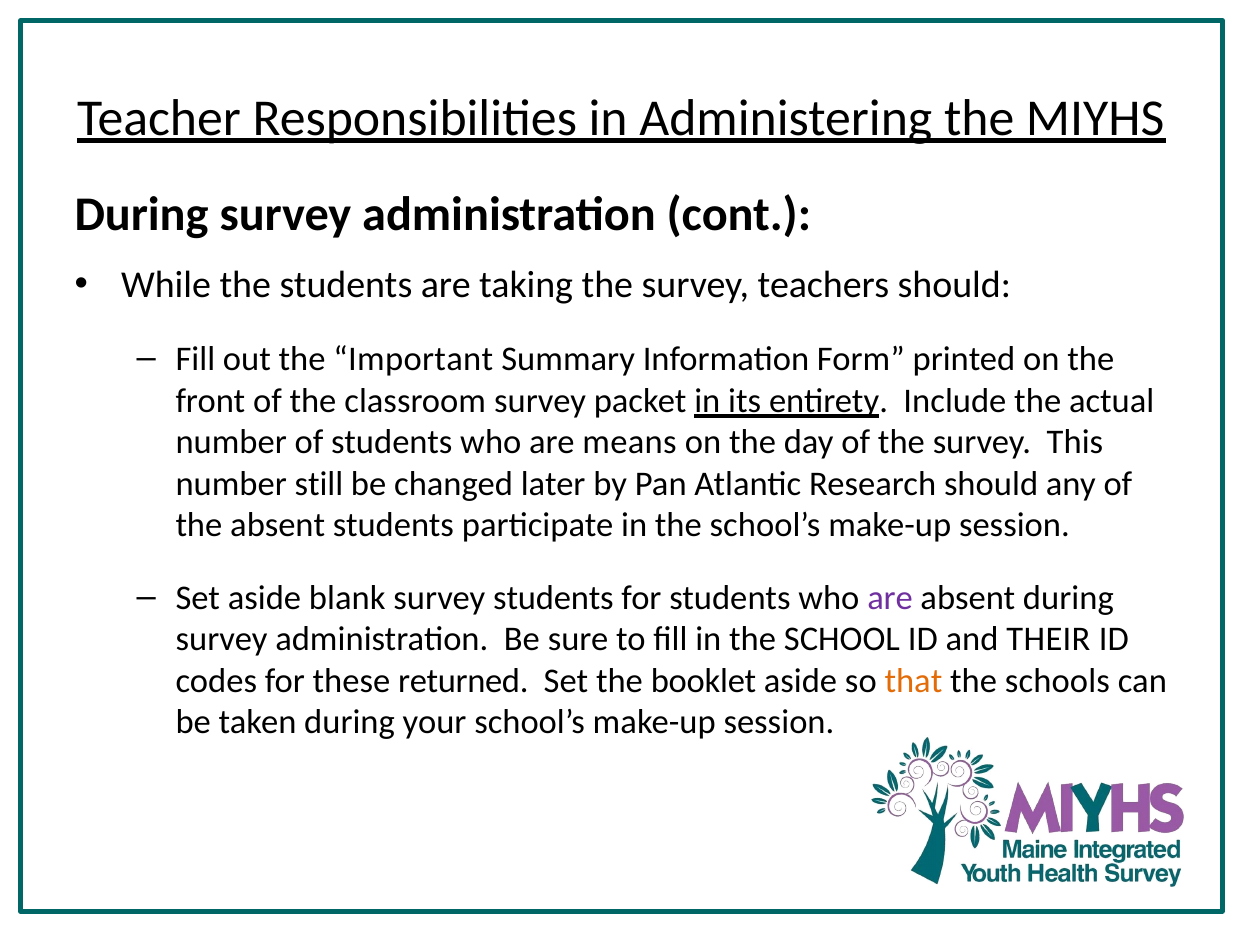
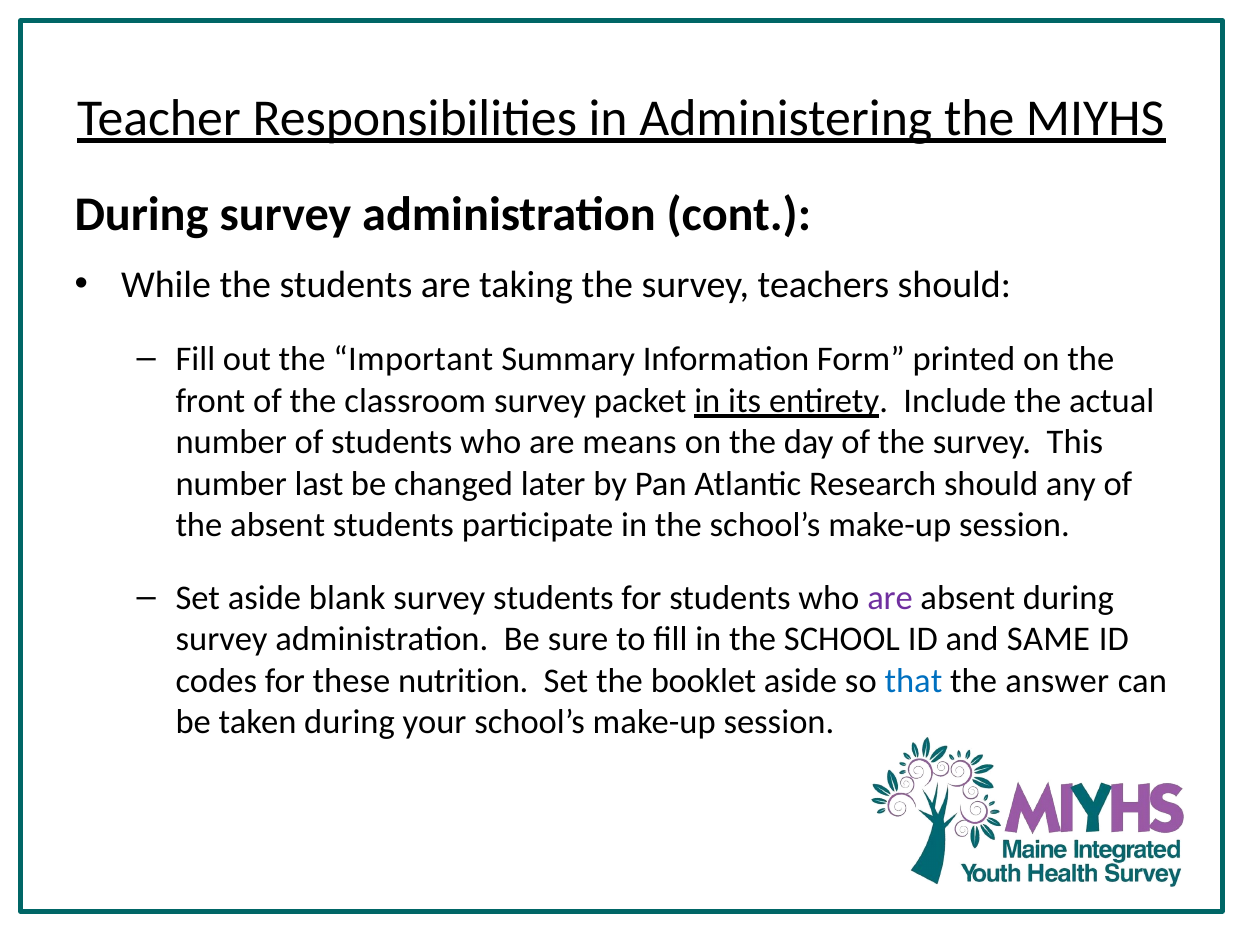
still: still -> last
THEIR: THEIR -> SAME
returned: returned -> nutrition
that colour: orange -> blue
schools: schools -> answer
